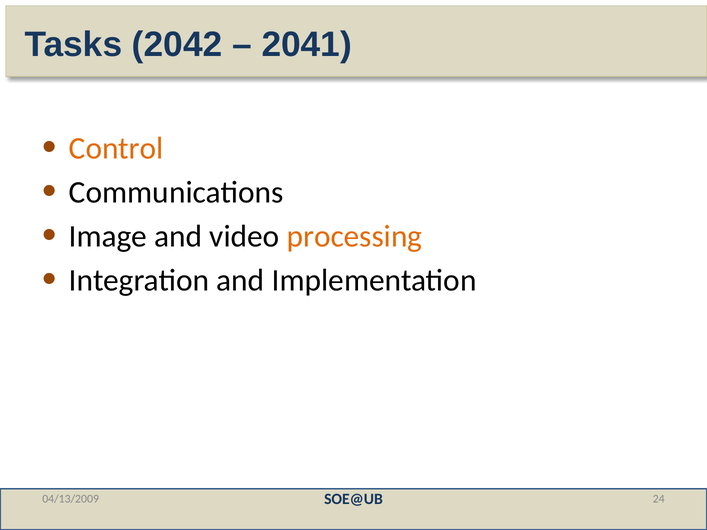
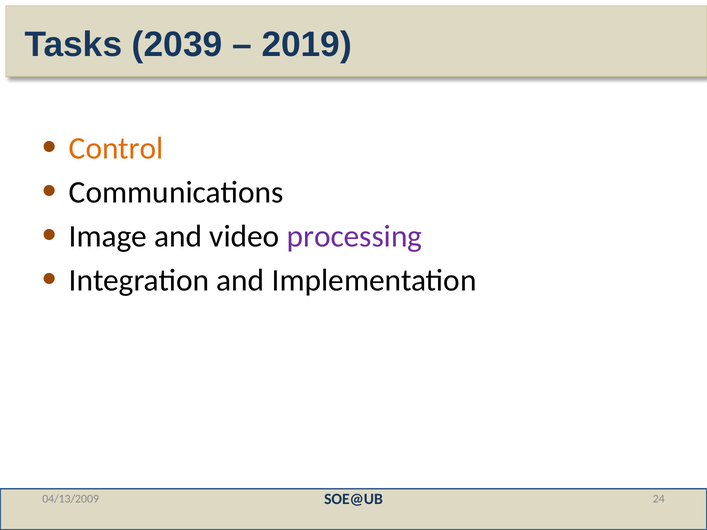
2042: 2042 -> 2039
2041: 2041 -> 2019
processing colour: orange -> purple
